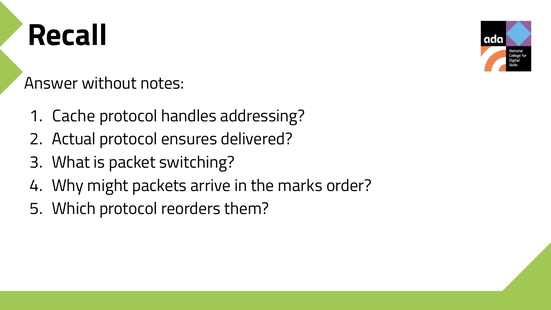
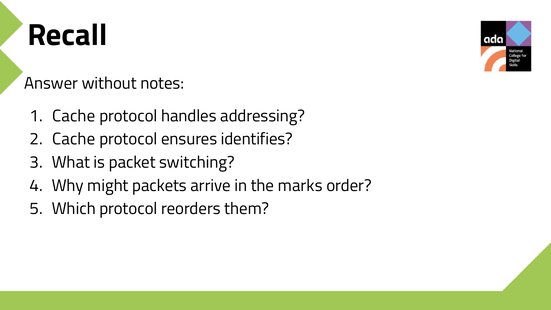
Actual at (74, 139): Actual -> Cache
delivered: delivered -> identifies
